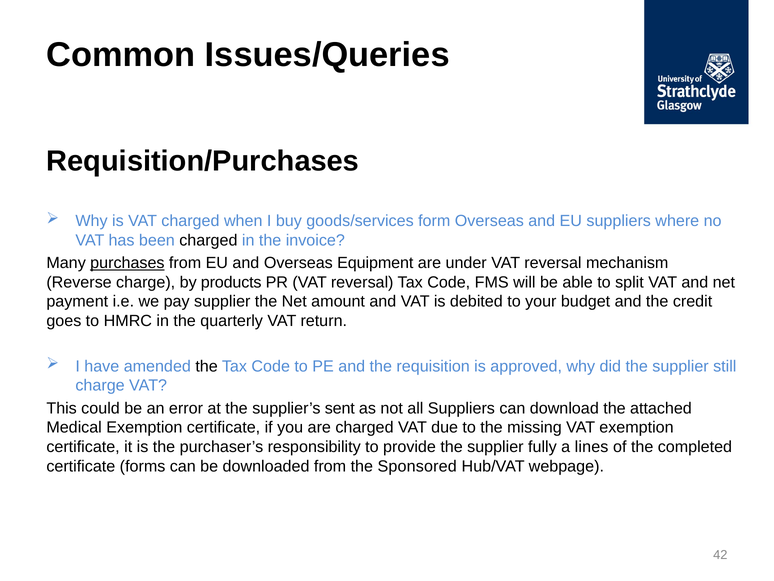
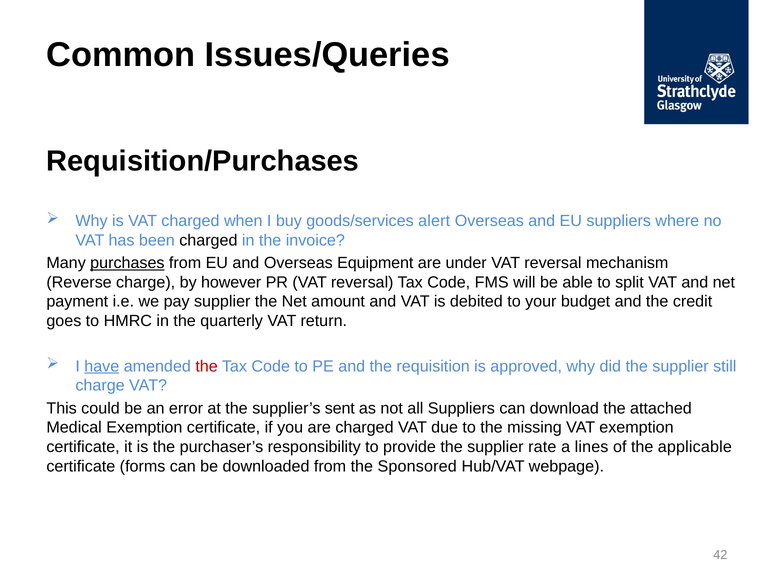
form: form -> alert
products: products -> however
have underline: none -> present
the at (207, 366) colour: black -> red
fully: fully -> rate
completed: completed -> applicable
